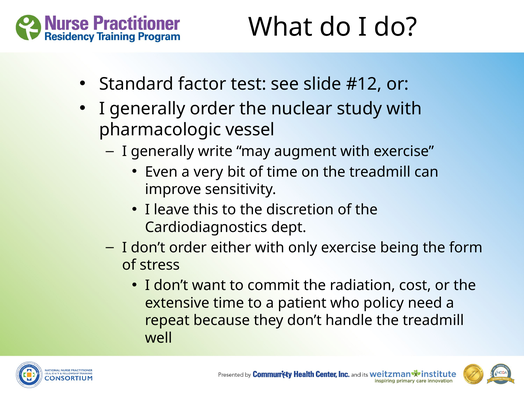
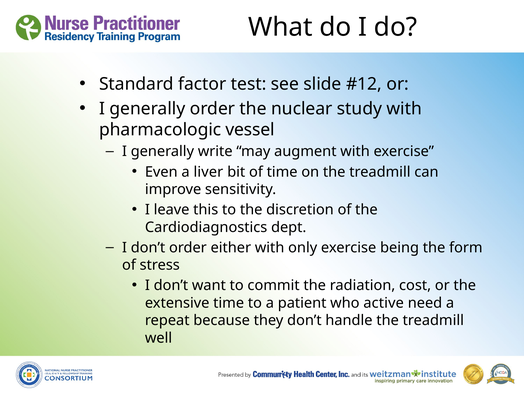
very: very -> liver
policy: policy -> active
